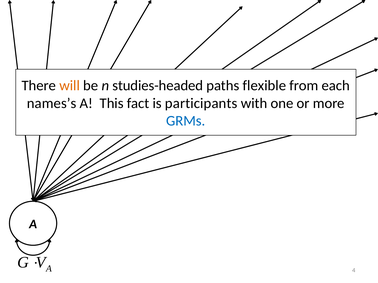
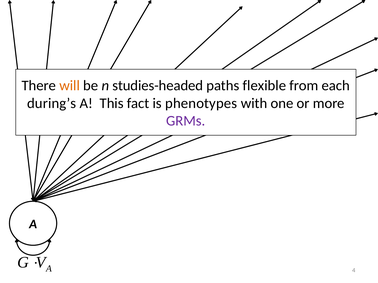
names’s: names’s -> during’s
participants: participants -> phenotypes
GRMs colour: blue -> purple
